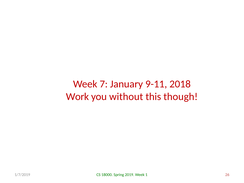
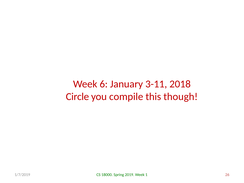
7: 7 -> 6
9-11: 9-11 -> 3-11
Work: Work -> Circle
without: without -> compile
